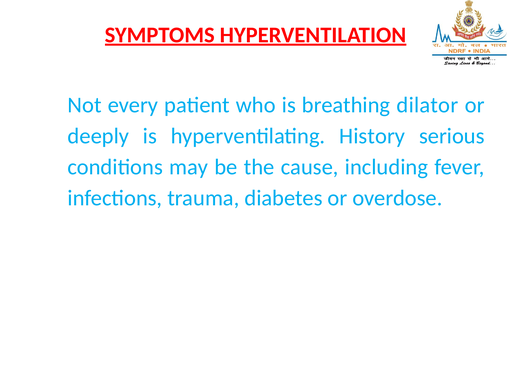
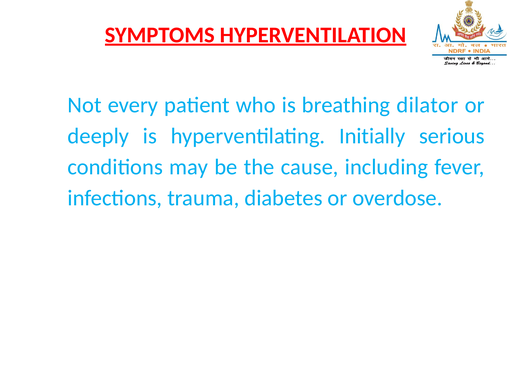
History: History -> Initially
